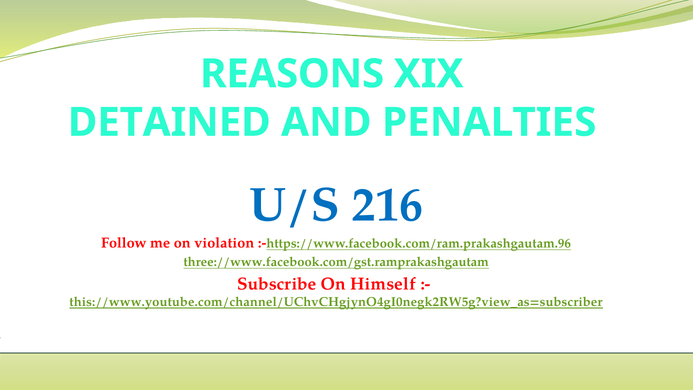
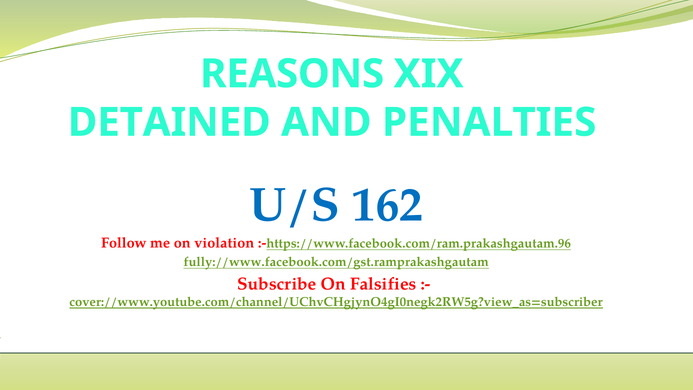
216: 216 -> 162
three://www.facebook.com/gst.ramprakashgautam: three://www.facebook.com/gst.ramprakashgautam -> fully://www.facebook.com/gst.ramprakashgautam
Himself: Himself -> Falsifies
this://www.youtube.com/channel/UChvCHgjynO4gI0negk2RW5g?view_as=subscriber: this://www.youtube.com/channel/UChvCHgjynO4gI0negk2RW5g?view_as=subscriber -> cover://www.youtube.com/channel/UChvCHgjynO4gI0negk2RW5g?view_as=subscriber
